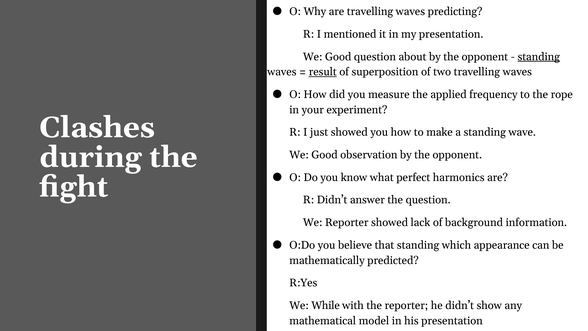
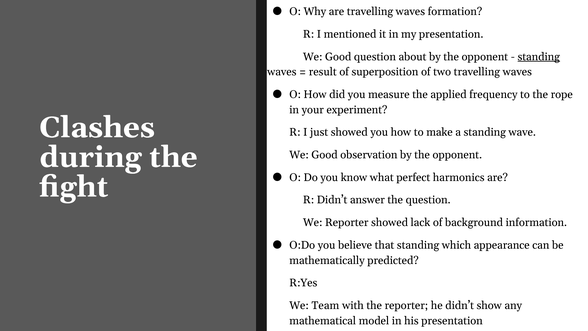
predicting: predicting -> formation
result underline: present -> none
While: While -> Team
